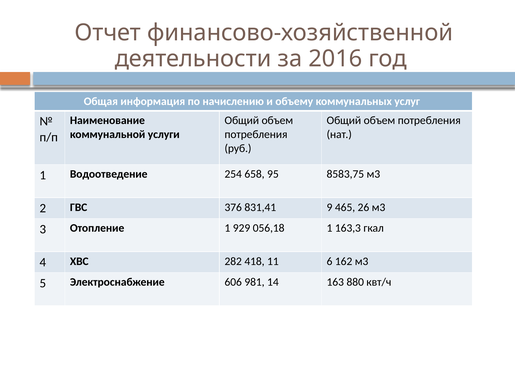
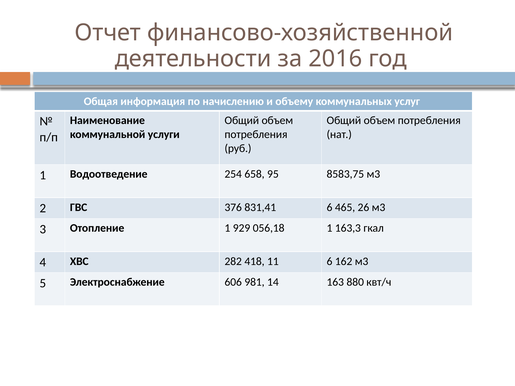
831,41 9: 9 -> 6
